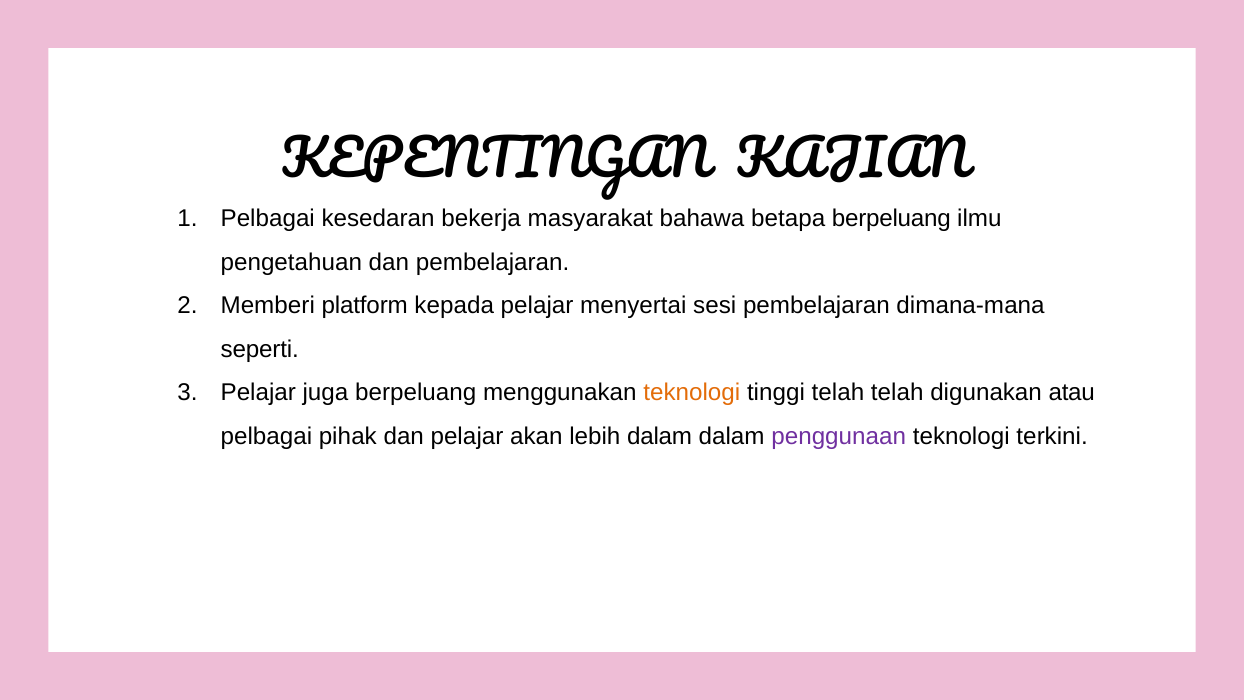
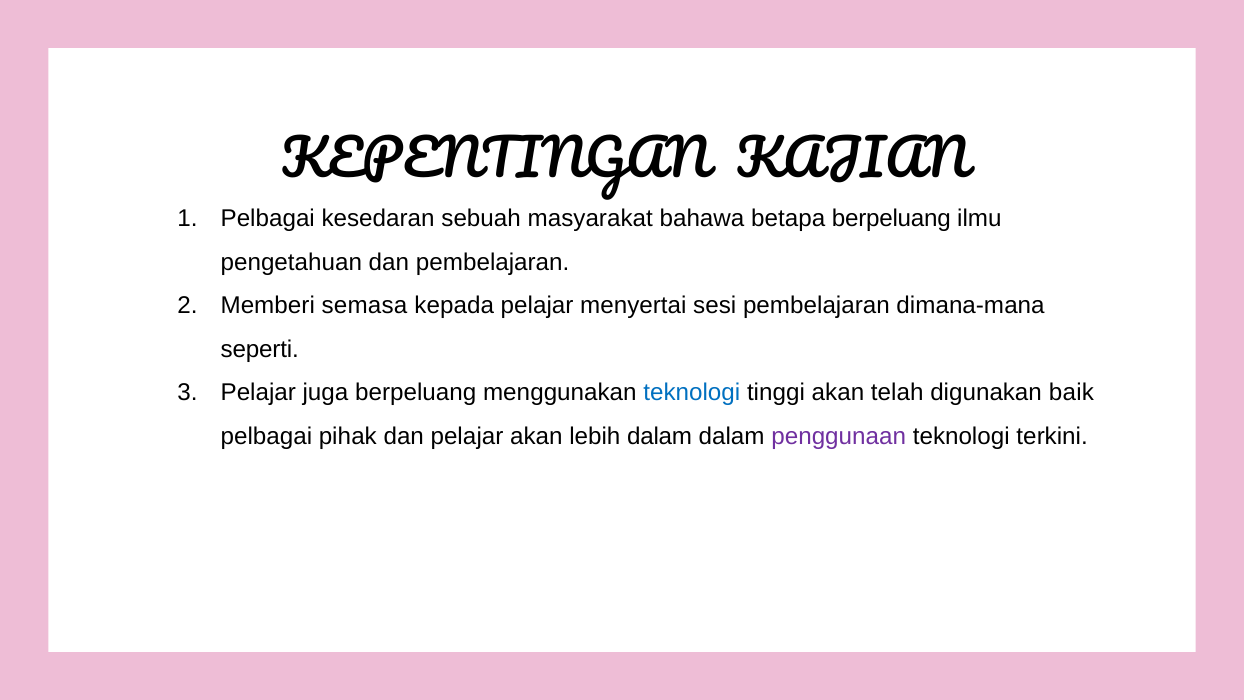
bekerja: bekerja -> sebuah
platform: platform -> semasa
teknologi at (692, 393) colour: orange -> blue
tinggi telah: telah -> akan
atau: atau -> baik
